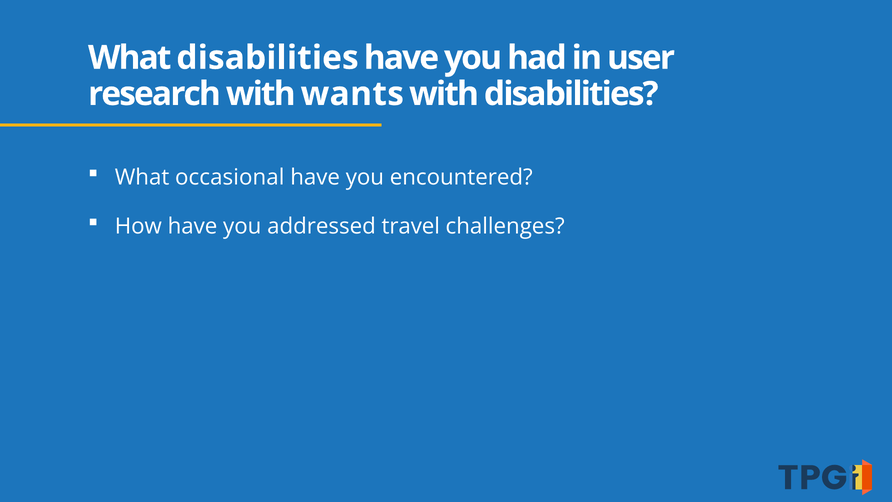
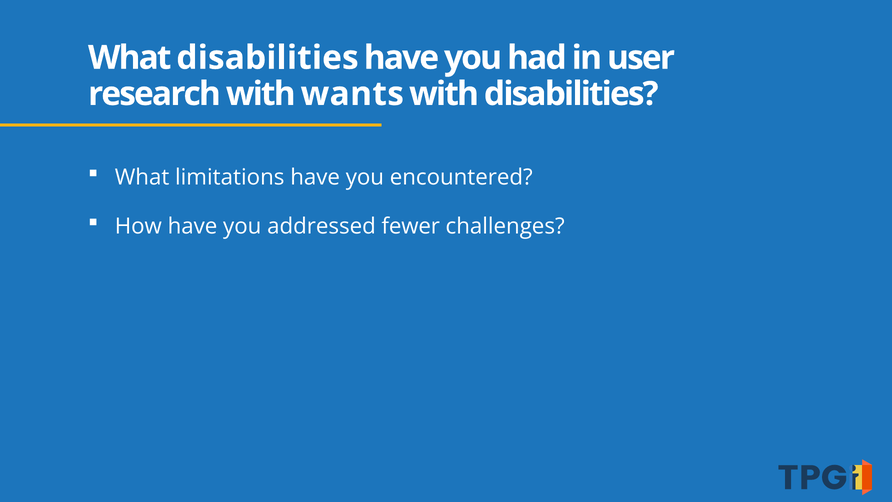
occasional: occasional -> limitations
travel: travel -> fewer
